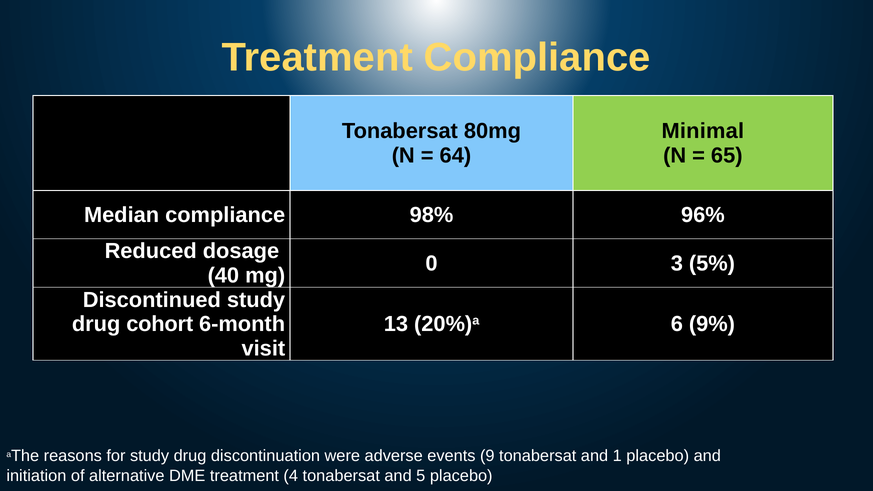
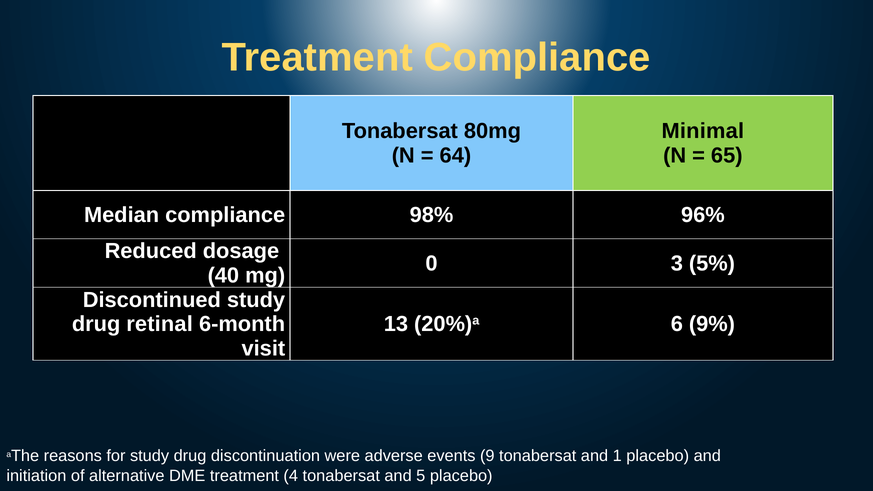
cohort: cohort -> retinal
